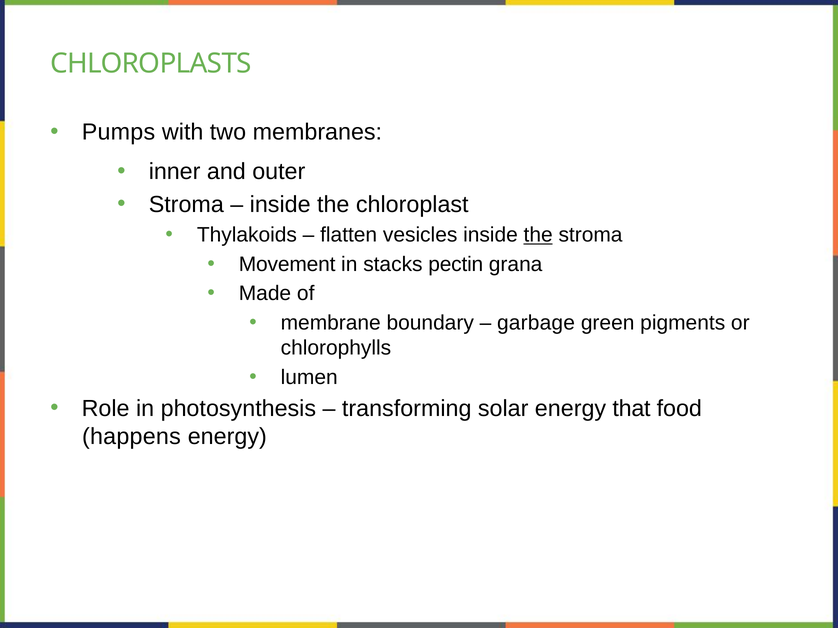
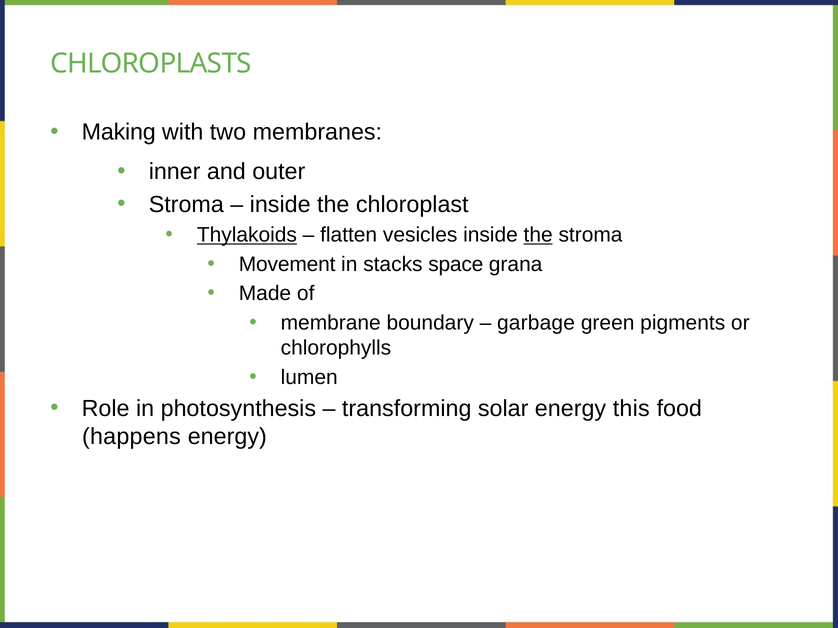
Pumps: Pumps -> Making
Thylakoids underline: none -> present
pectin: pectin -> space
that: that -> this
